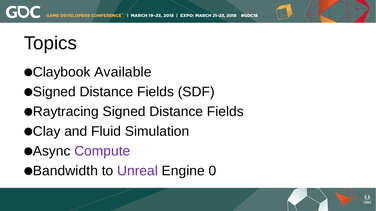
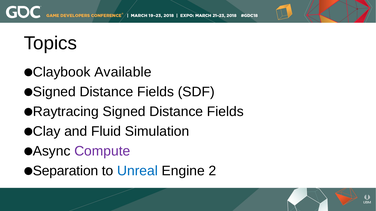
Bandwidth: Bandwidth -> Separation
Unreal colour: purple -> blue
0: 0 -> 2
